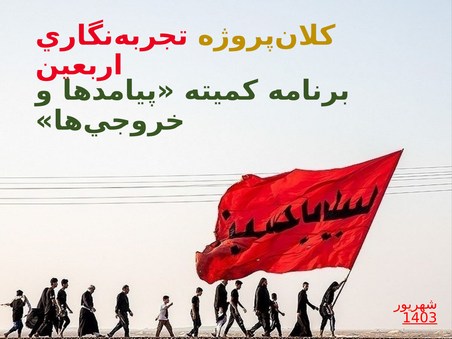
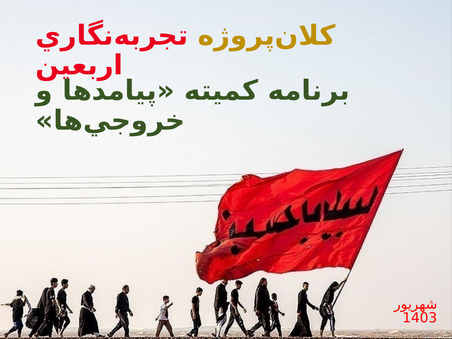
1403 underline: present -> none
